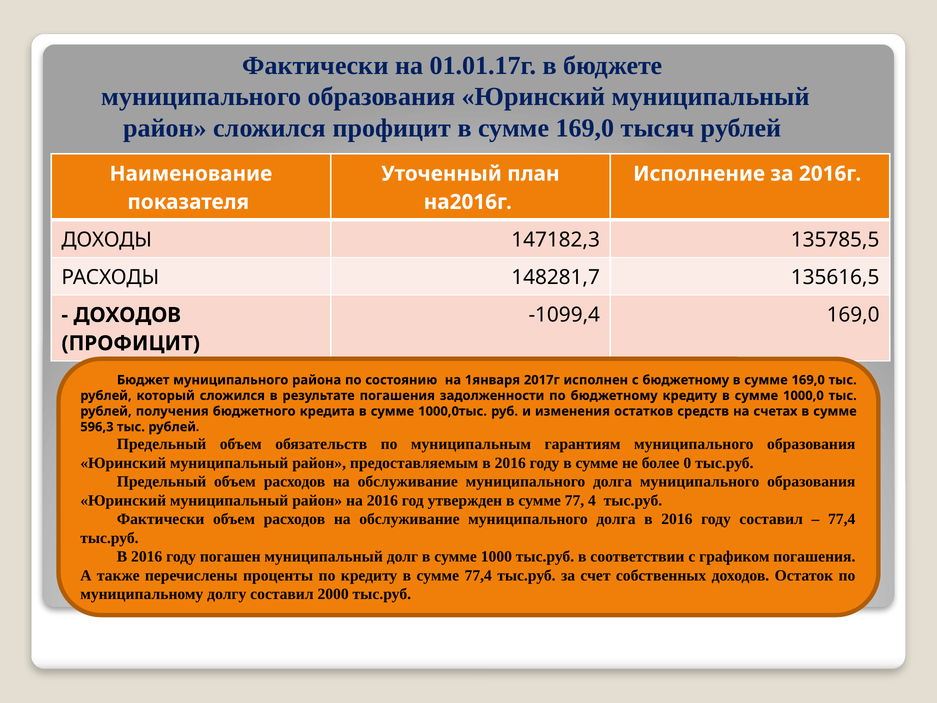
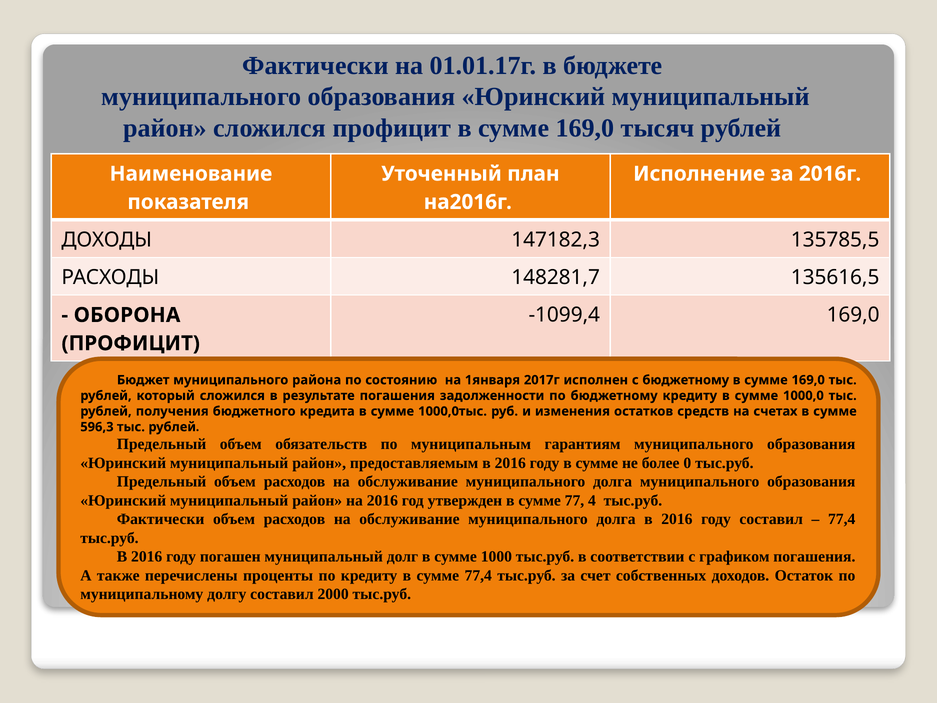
ДОХОДОВ at (127, 315): ДОХОДОВ -> ОБОРОНА
